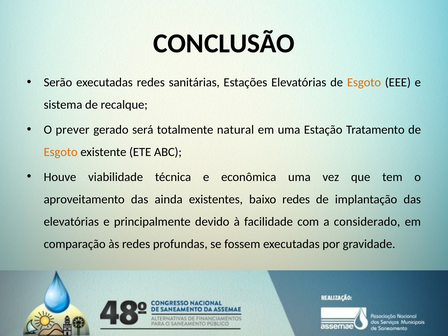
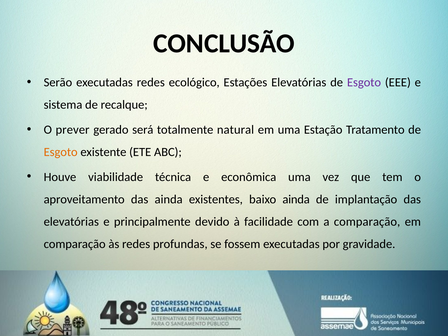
sanitárias: sanitárias -> ecológico
Esgoto at (364, 82) colour: orange -> purple
baixo redes: redes -> ainda
a considerado: considerado -> comparação
